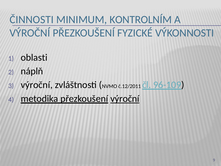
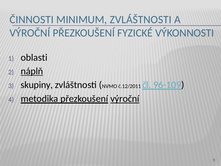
MINIMUM KONTROLNÍM: KONTROLNÍM -> ZVLÁŠTNOSTI
náplň underline: none -> present
výroční at (37, 85): výroční -> skupiny
